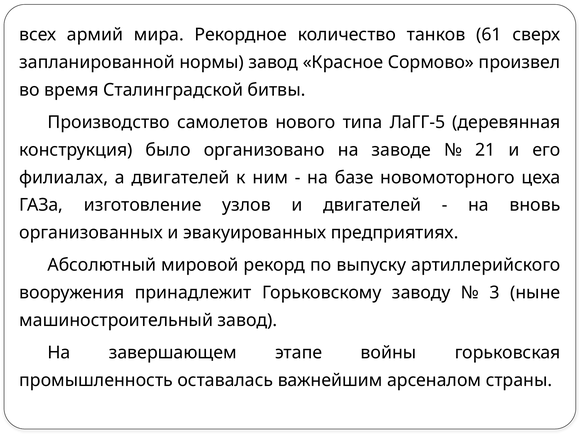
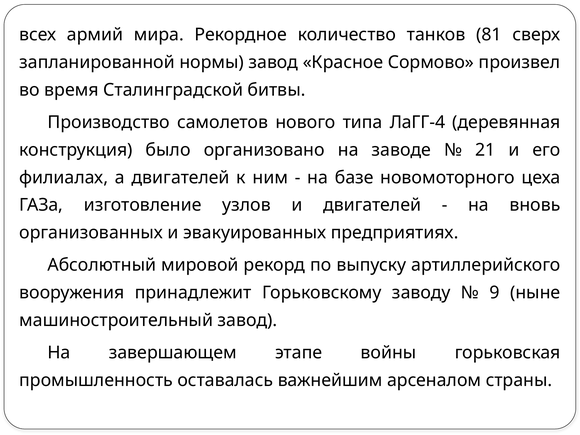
61: 61 -> 81
ЛаГГ-5: ЛаГГ-5 -> ЛаГГ-4
3: 3 -> 9
